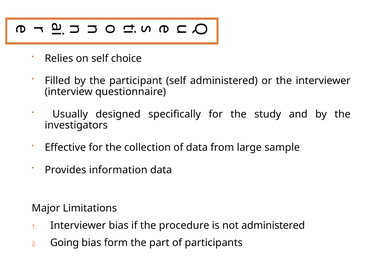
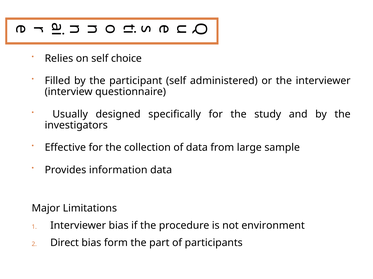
not administered: administered -> environment
Going: Going -> Direct
